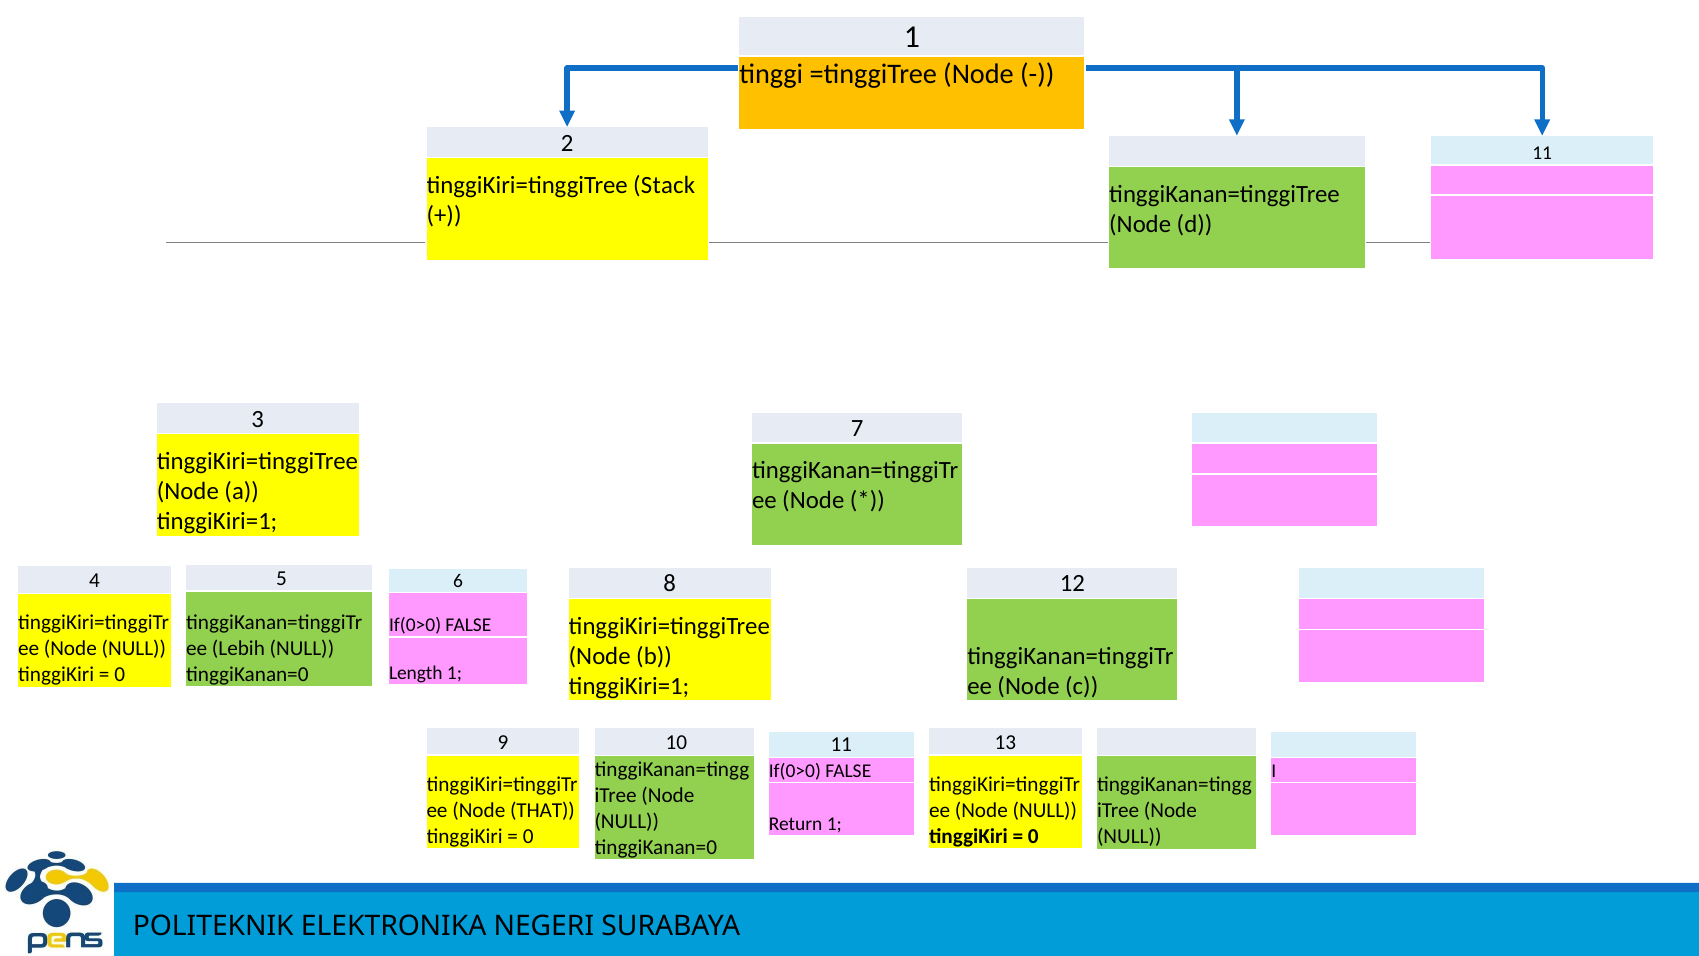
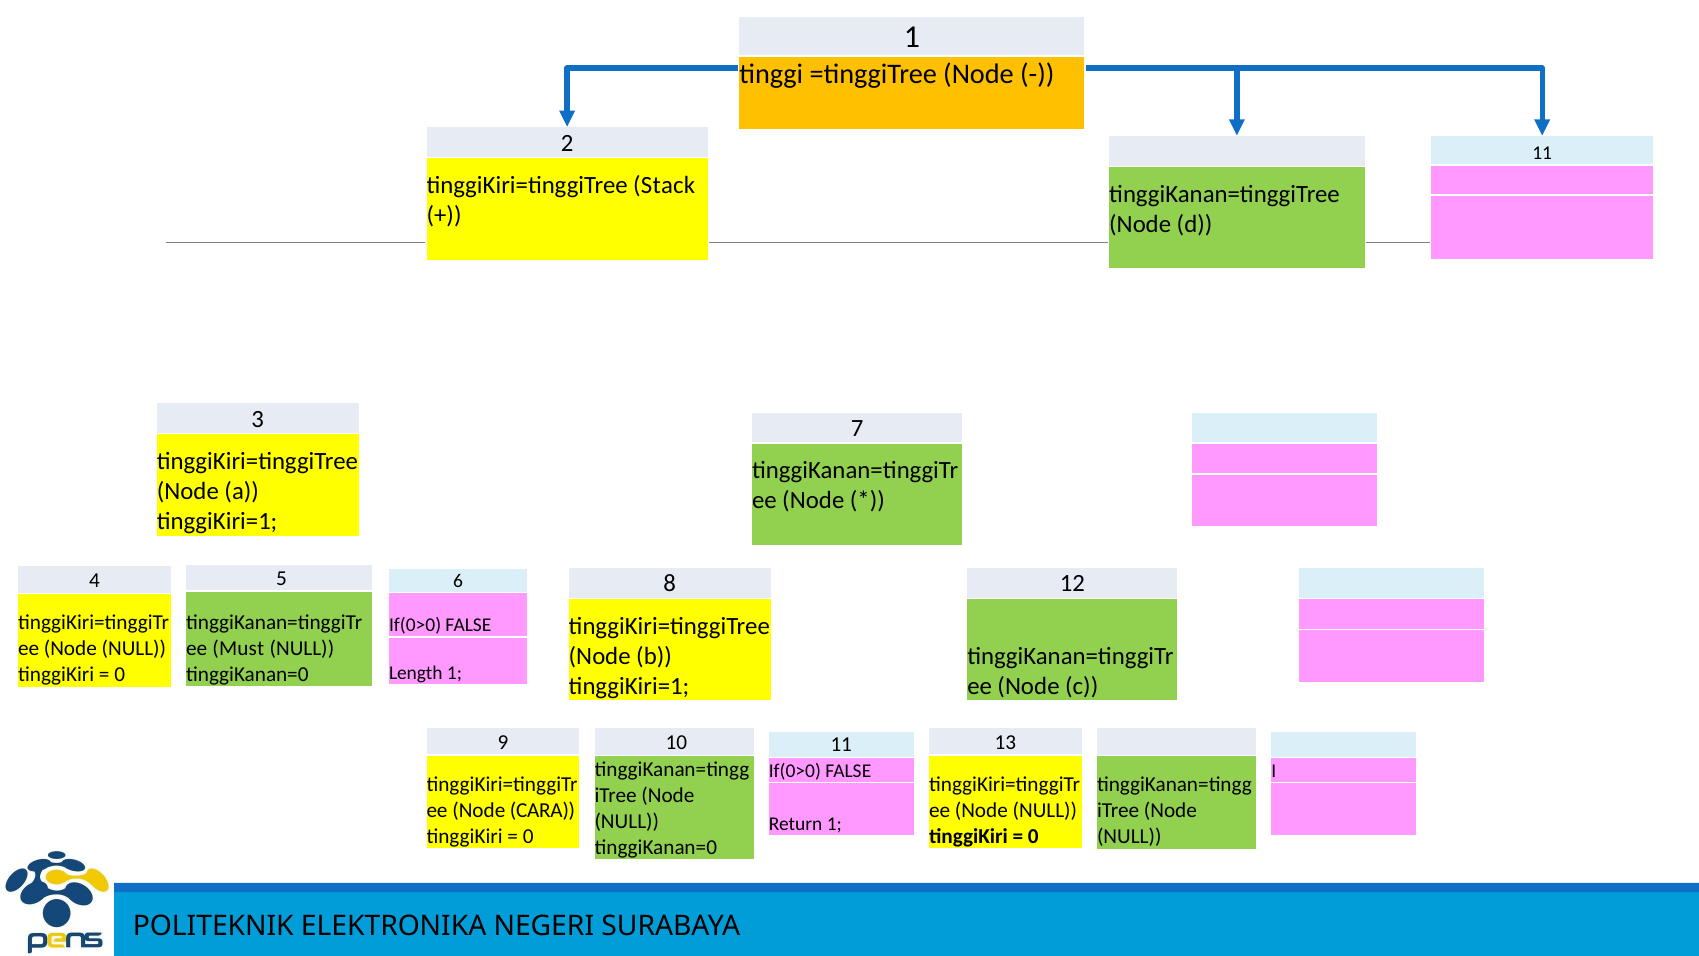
Lebih: Lebih -> Must
THAT: THAT -> CARA
